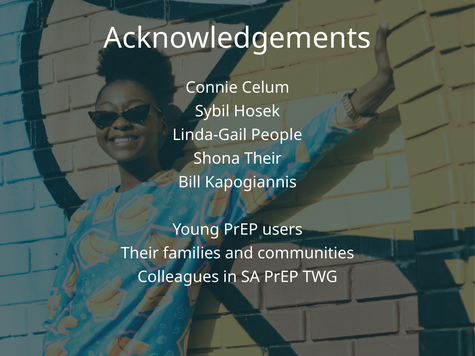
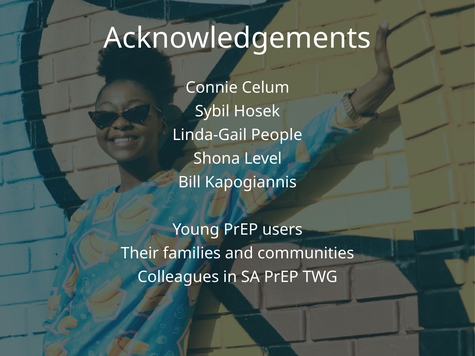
Shona Their: Their -> Level
